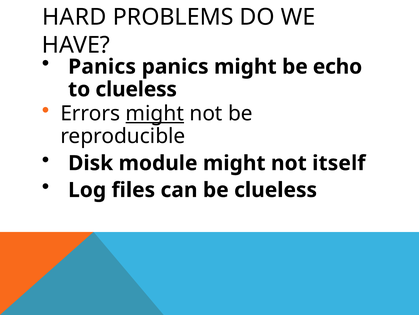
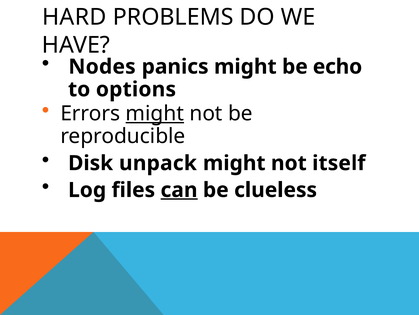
Panics at (102, 67): Panics -> Nodes
to clueless: clueless -> options
module: module -> unpack
can underline: none -> present
